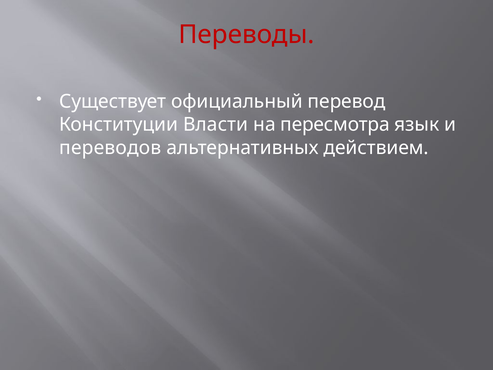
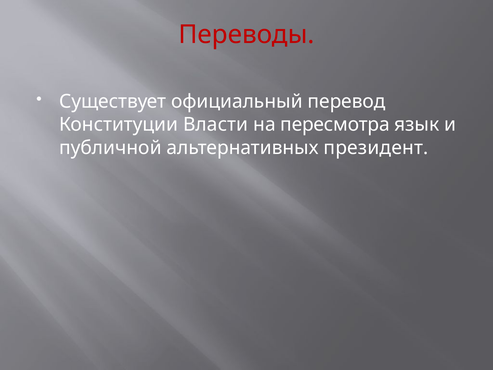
переводов: переводов -> публичной
действием: действием -> президент
